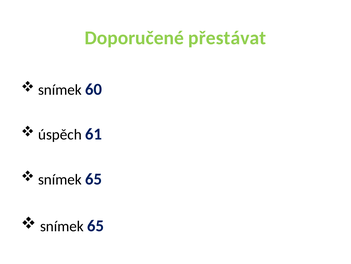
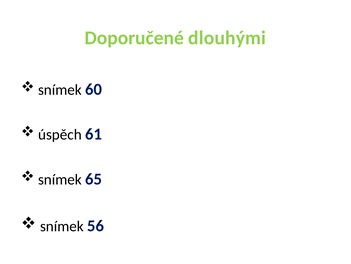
přestávat: přestávat -> dlouhými
65 at (96, 225): 65 -> 56
